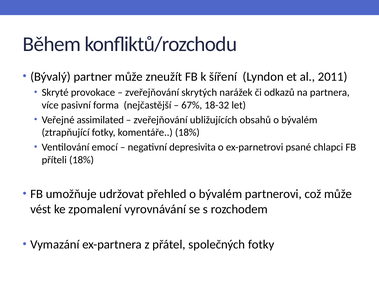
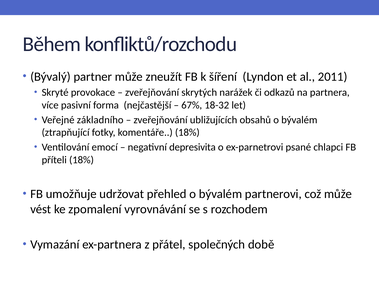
assimilated: assimilated -> základního
společných fotky: fotky -> době
